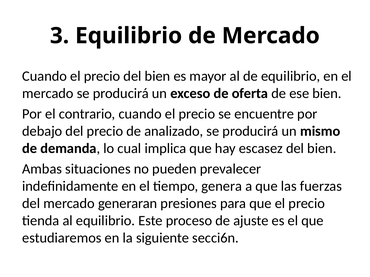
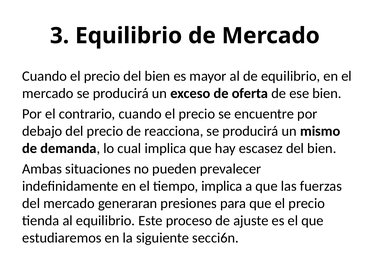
analizado: analizado -> reacciona
tiempo genera: genera -> implica
